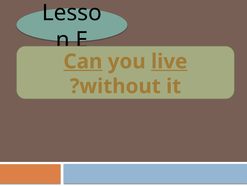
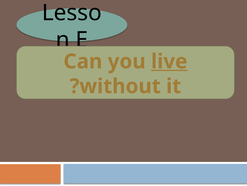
Can underline: present -> none
